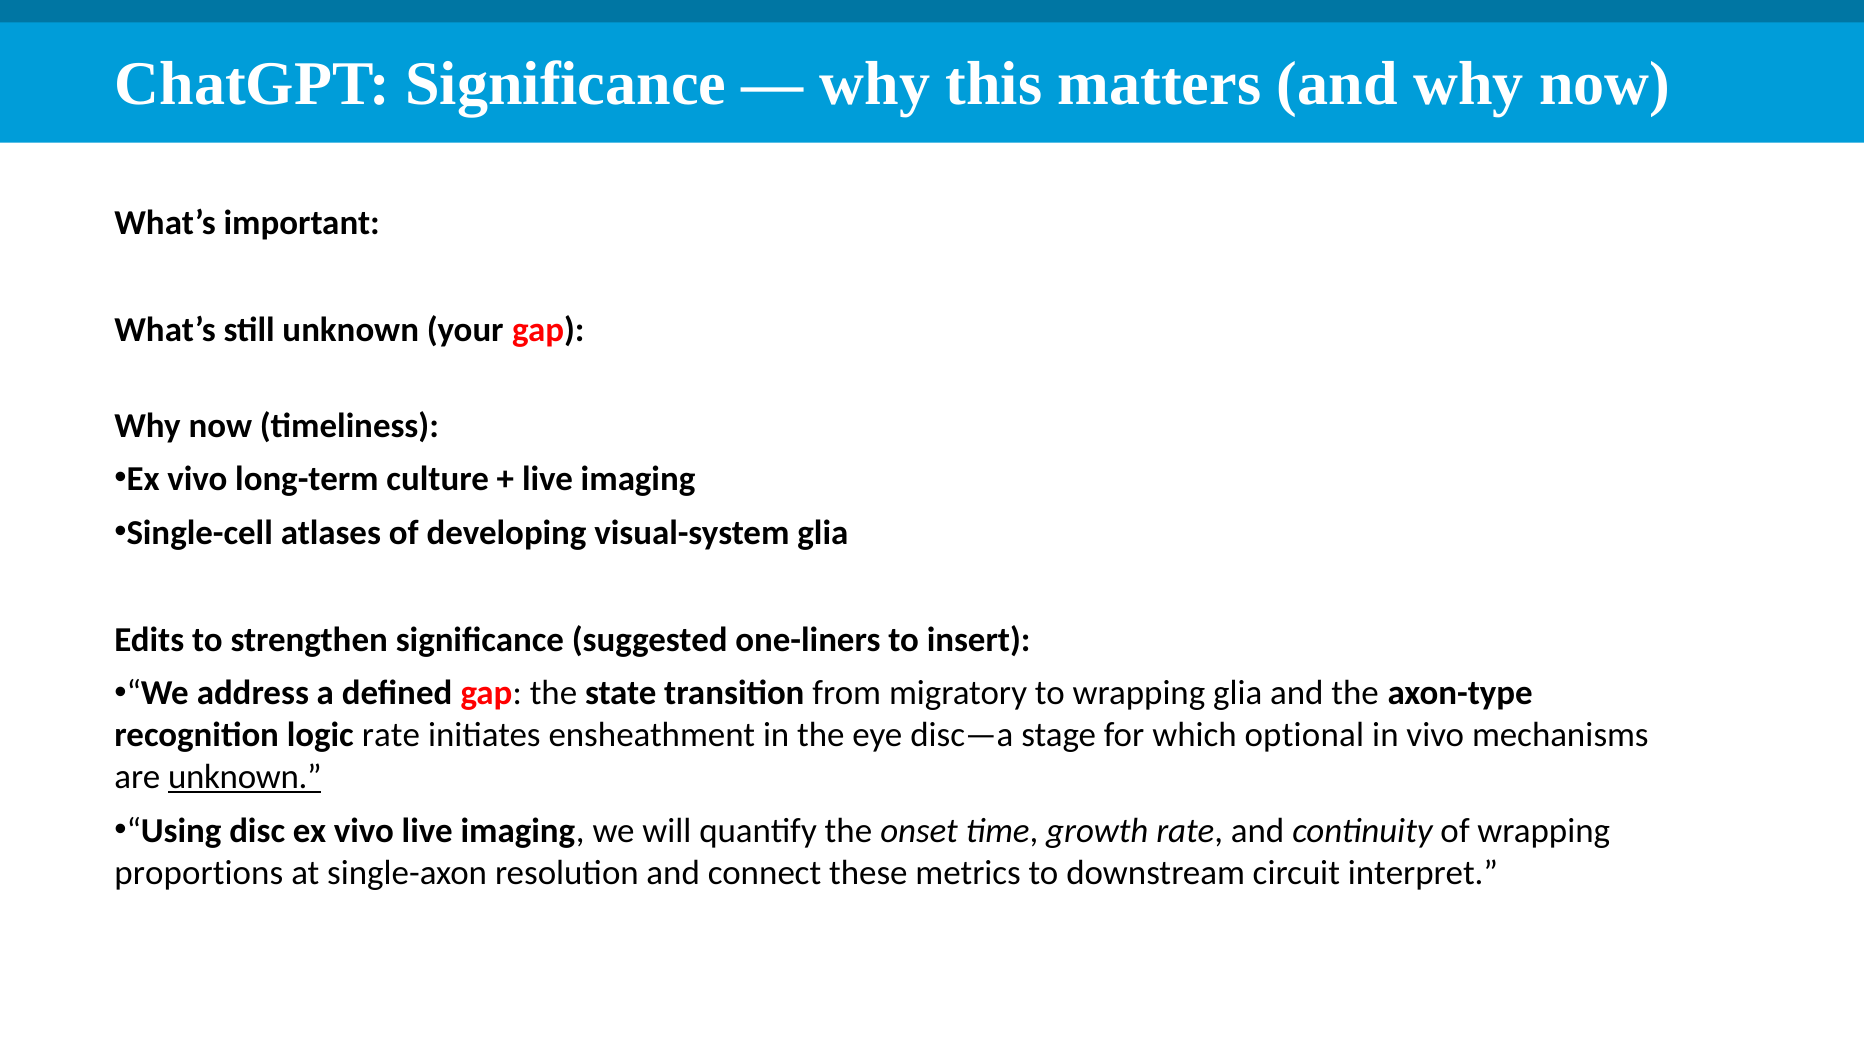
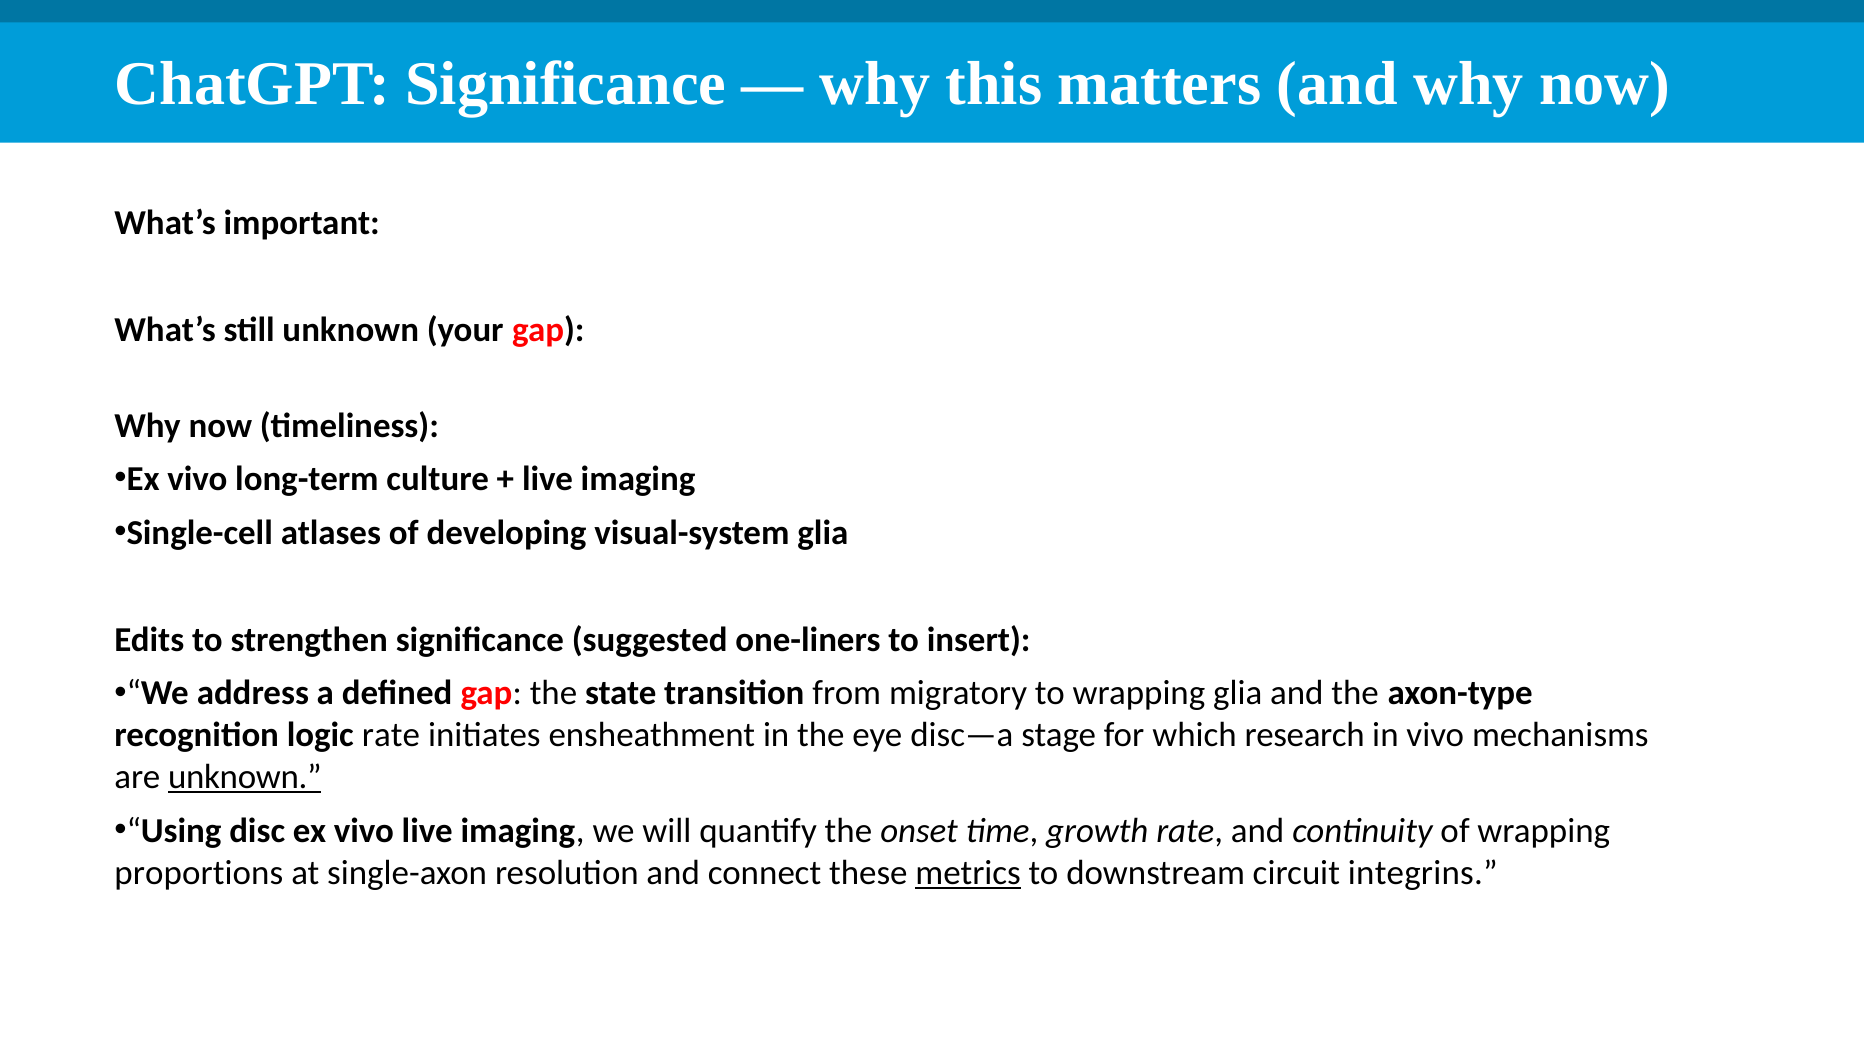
optional: optional -> research
metrics underline: none -> present
interpret: interpret -> integrins
